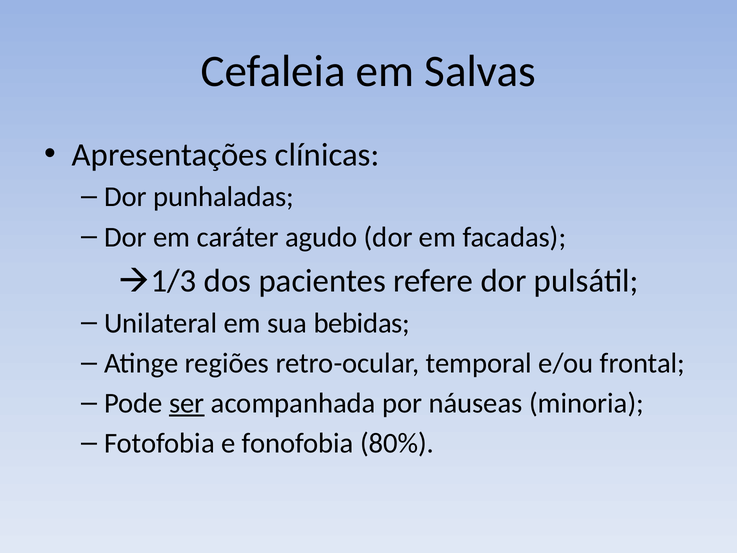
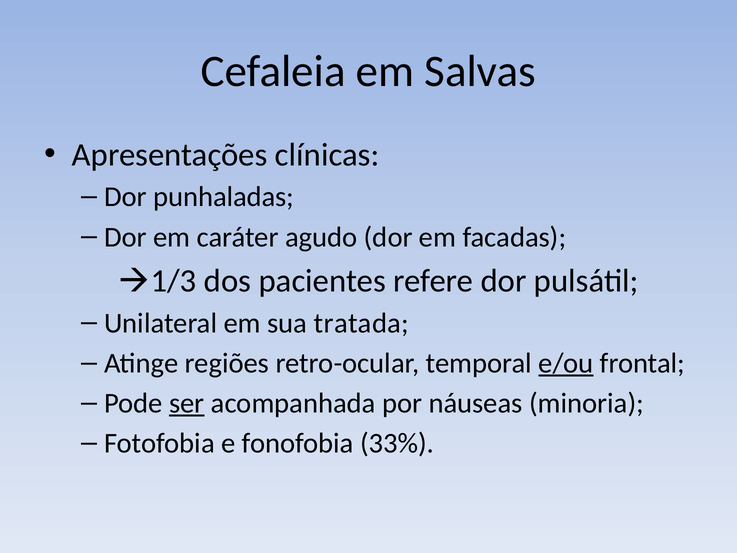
bebidas: bebidas -> tratada
e/ou underline: none -> present
80%: 80% -> 33%
